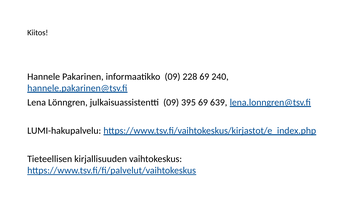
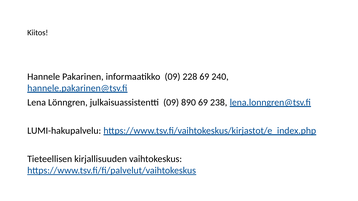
395: 395 -> 890
639: 639 -> 238
